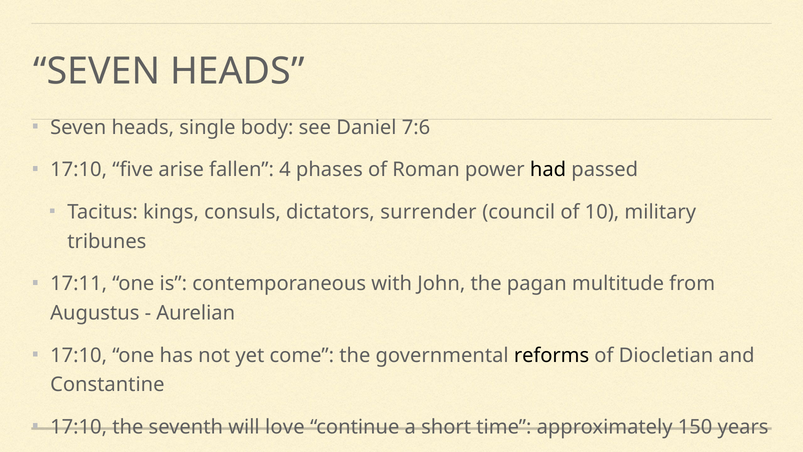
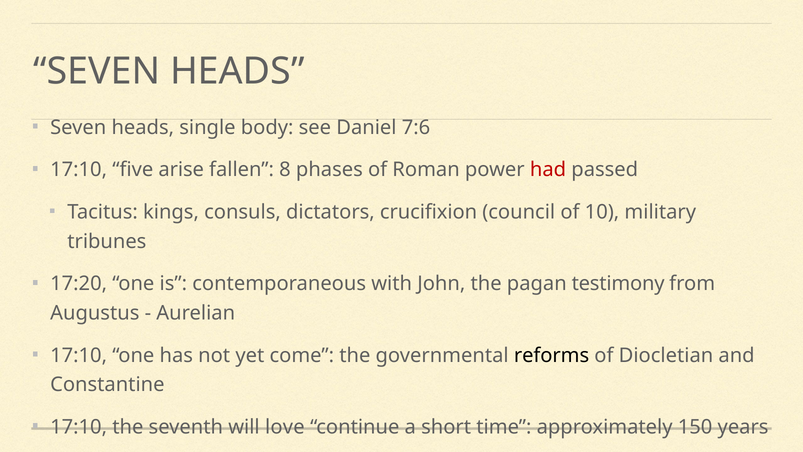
4: 4 -> 8
had colour: black -> red
surrender: surrender -> crucifixion
17:11: 17:11 -> 17:20
multitude: multitude -> testimony
